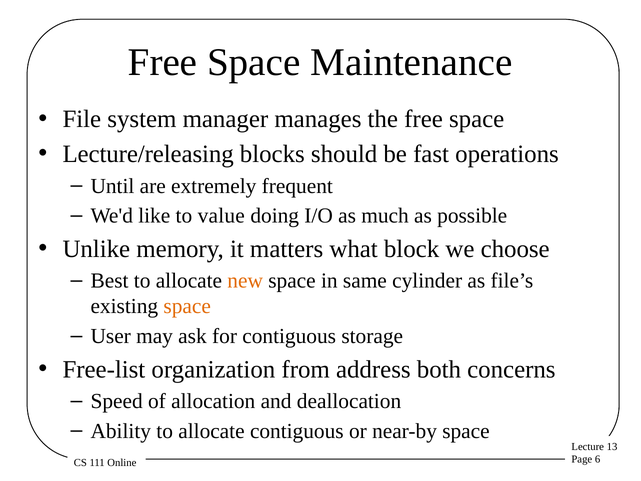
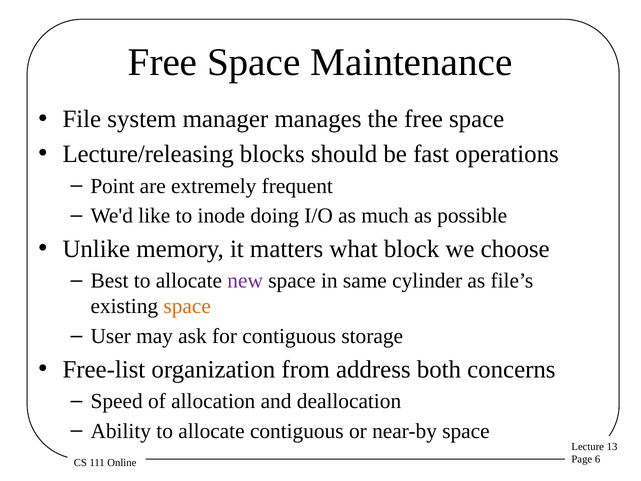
Until: Until -> Point
value: value -> inode
new colour: orange -> purple
